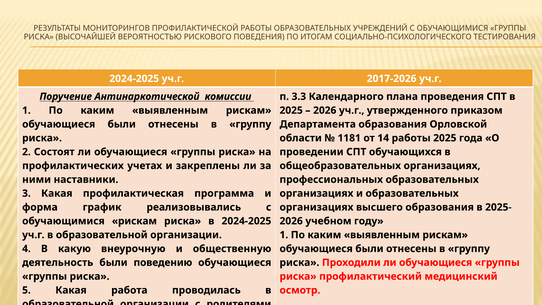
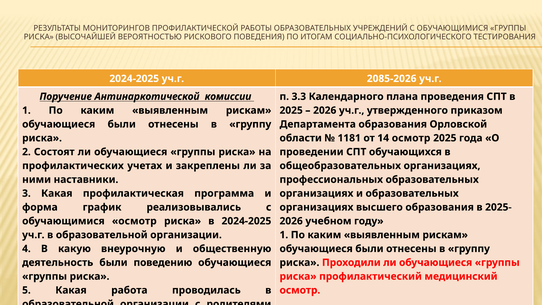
2017-2026: 2017-2026 -> 2085-2026
14 работы: работы -> осмотр
обучающимися рискам: рискам -> осмотр
